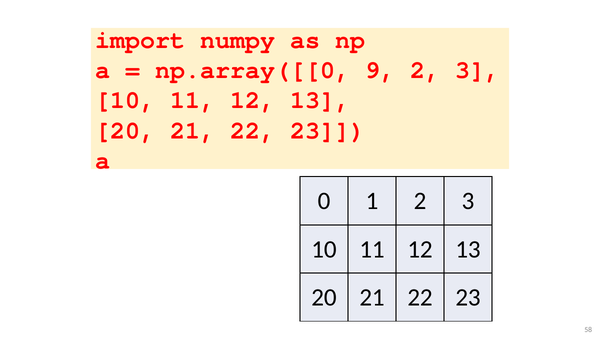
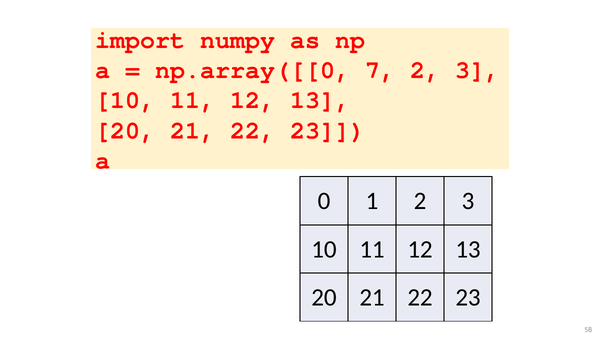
9: 9 -> 7
